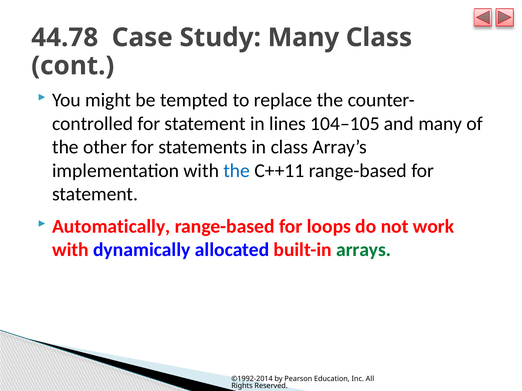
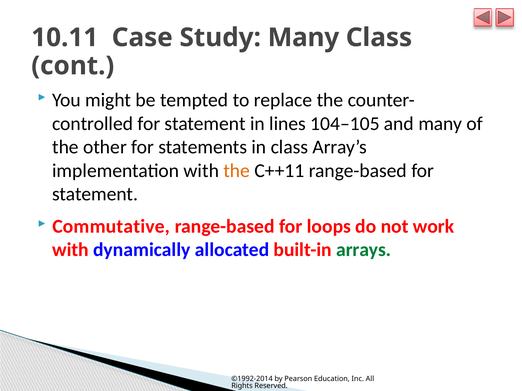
44.78: 44.78 -> 10.11
the at (237, 171) colour: blue -> orange
Automatically: Automatically -> Commutative
